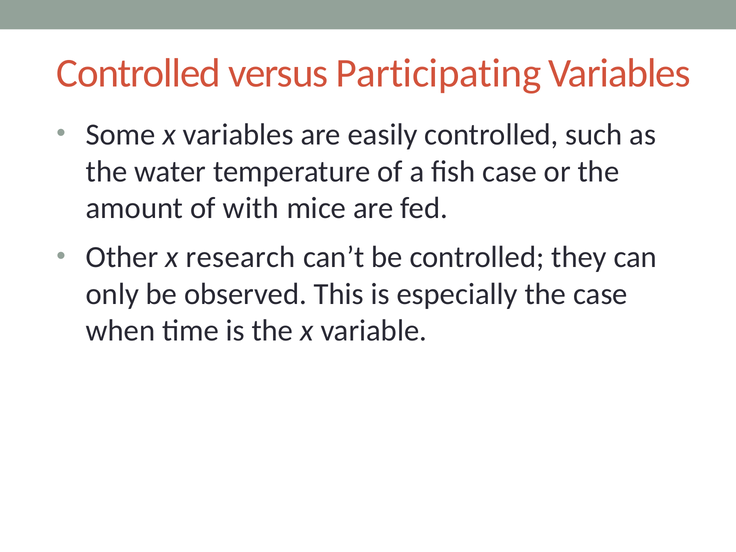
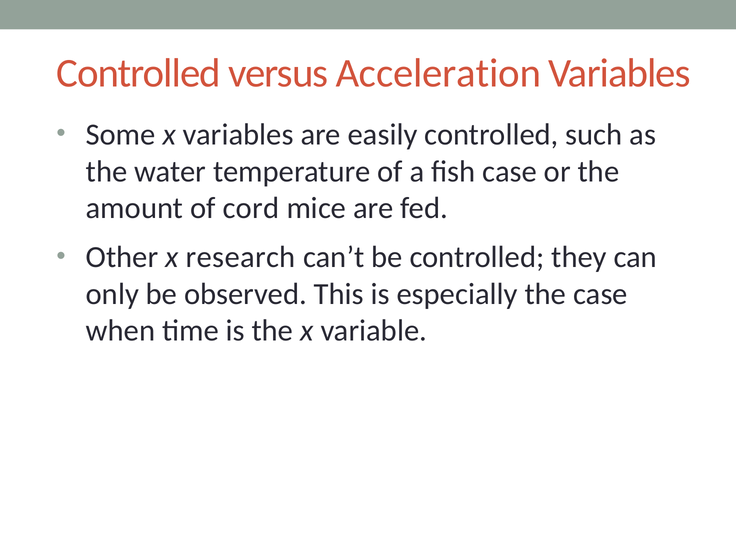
Participating: Participating -> Acceleration
with: with -> cord
